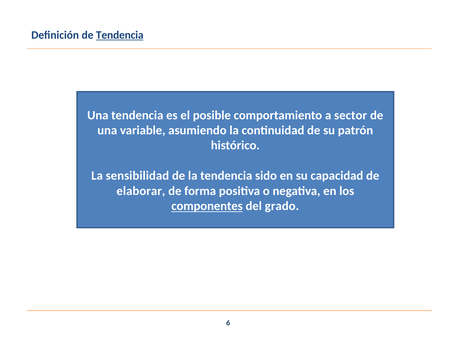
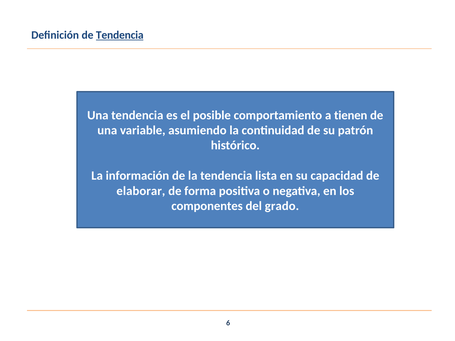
sector: sector -> tienen
sensibilidad: sensibilidad -> información
sido: sido -> lista
componentes underline: present -> none
